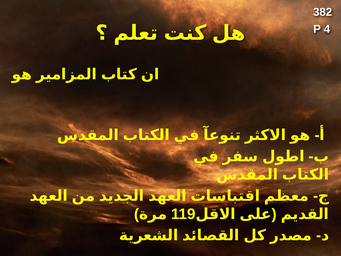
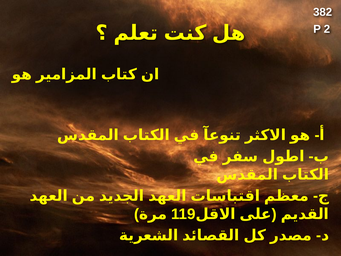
4: 4 -> 2
